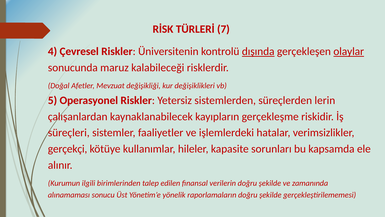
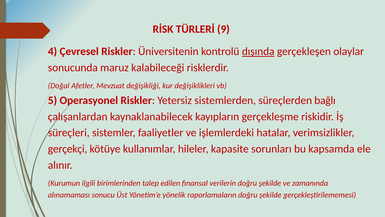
7: 7 -> 9
olaylar underline: present -> none
lerin: lerin -> bağlı
